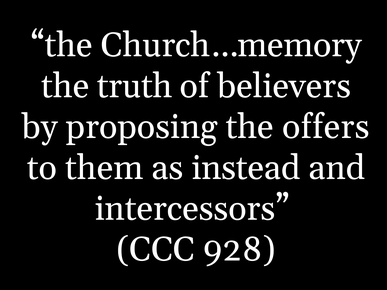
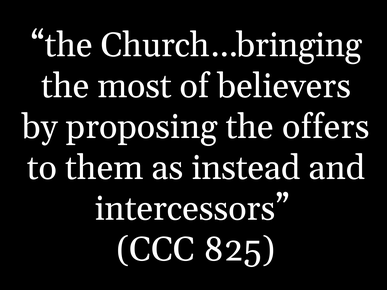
Church…memory: Church…memory -> Church…bringing
truth: truth -> most
928: 928 -> 825
